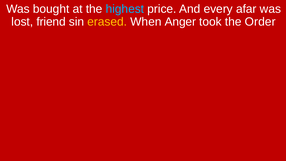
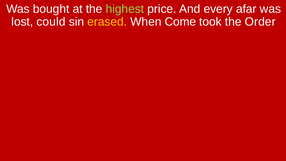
highest colour: light blue -> light green
friend: friend -> could
Anger: Anger -> Come
